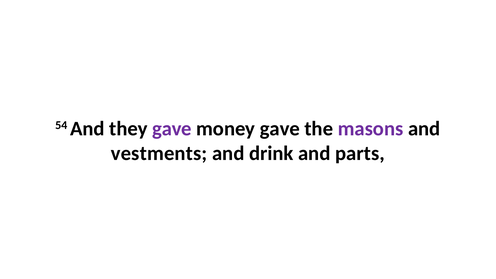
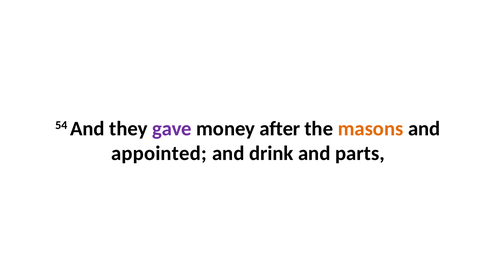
money gave: gave -> after
masons colour: purple -> orange
vestments: vestments -> appointed
